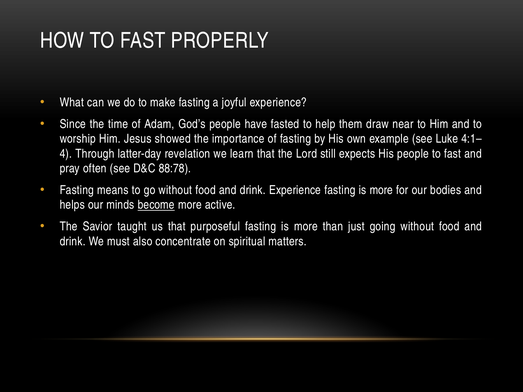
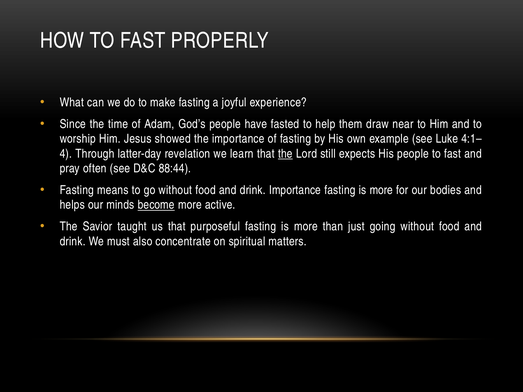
the at (285, 154) underline: none -> present
88:78: 88:78 -> 88:44
drink Experience: Experience -> Importance
